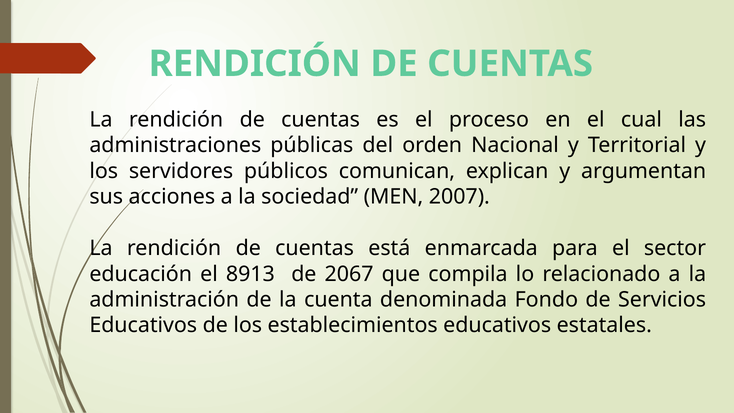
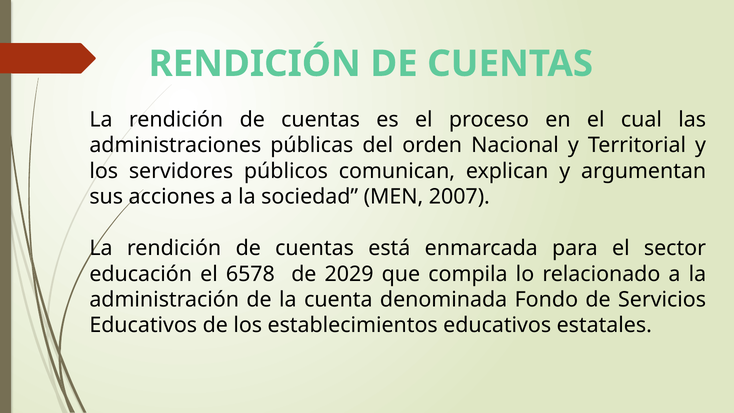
8913: 8913 -> 6578
2067: 2067 -> 2029
